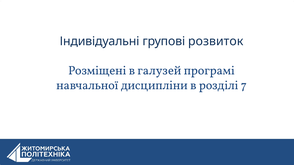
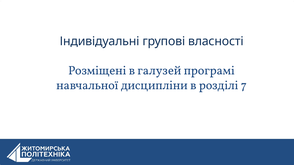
розвиток: розвиток -> власності
